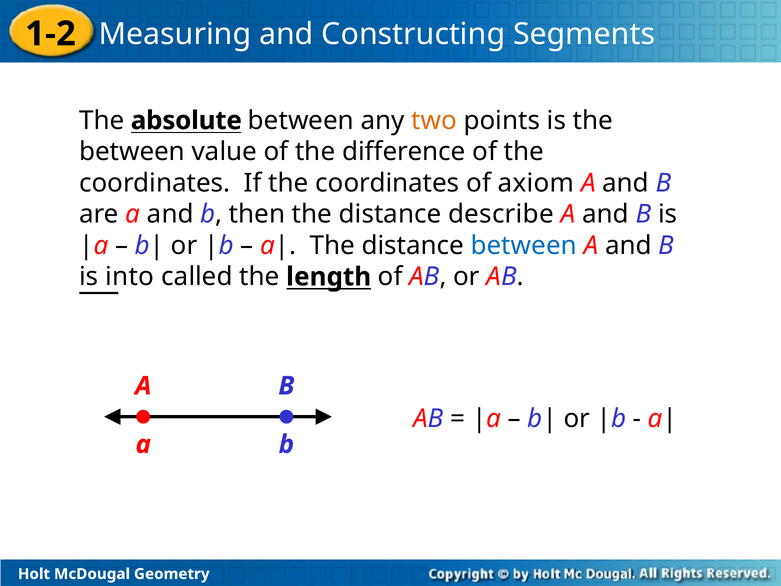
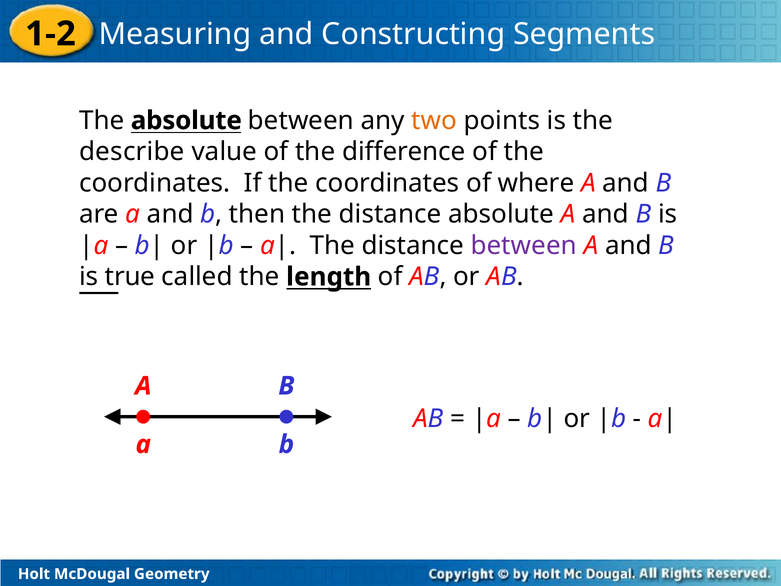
between at (132, 152): between -> describe
axiom: axiom -> where
distance describe: describe -> absolute
between at (524, 245) colour: blue -> purple
into: into -> true
